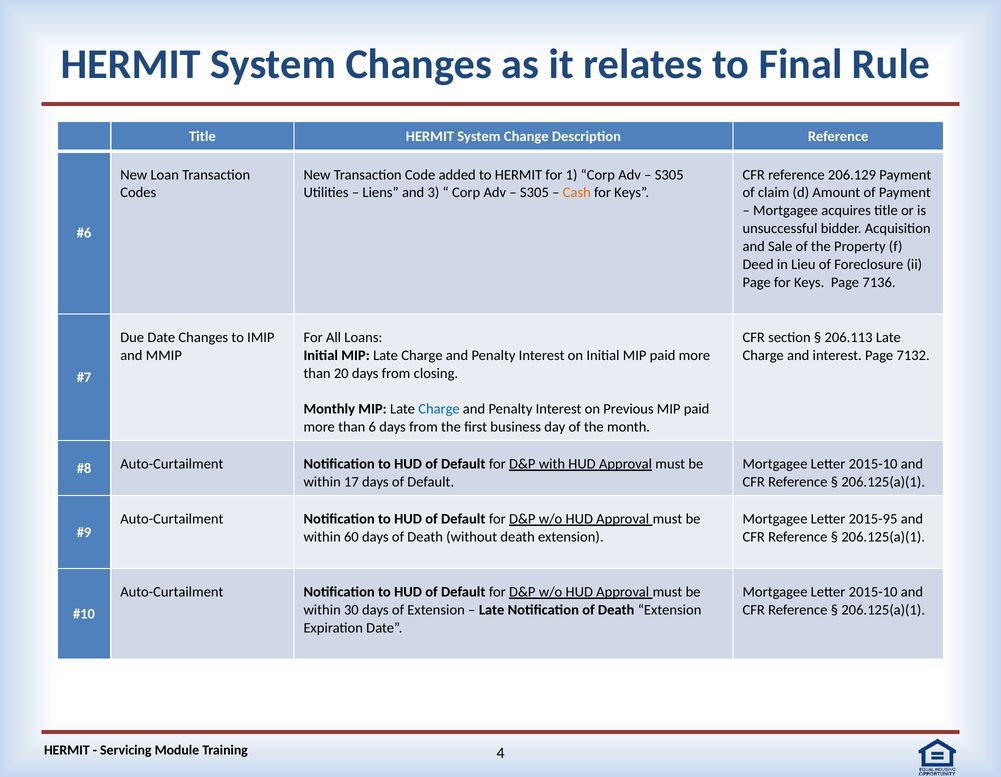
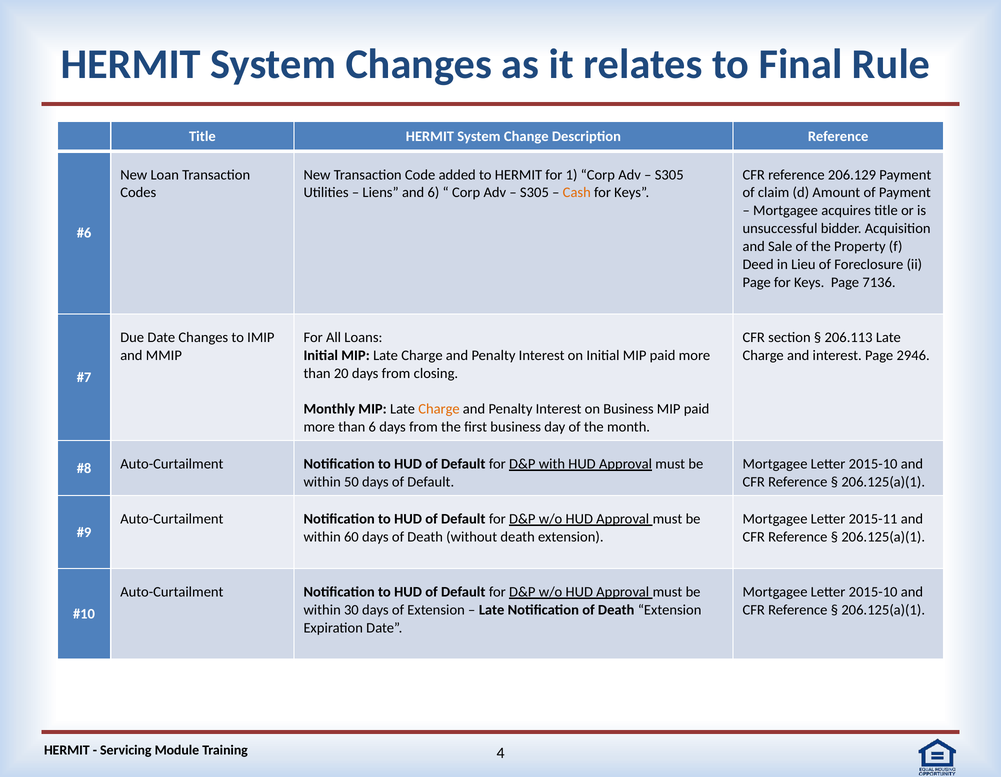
and 3: 3 -> 6
7132: 7132 -> 2946
Charge at (439, 409) colour: blue -> orange
on Previous: Previous -> Business
17: 17 -> 50
2015-95: 2015-95 -> 2015-11
